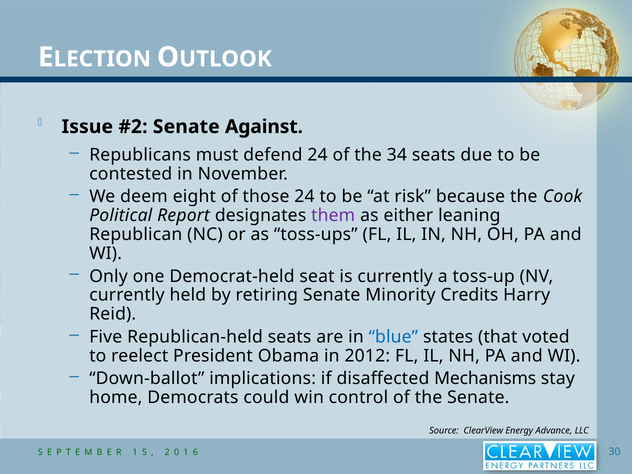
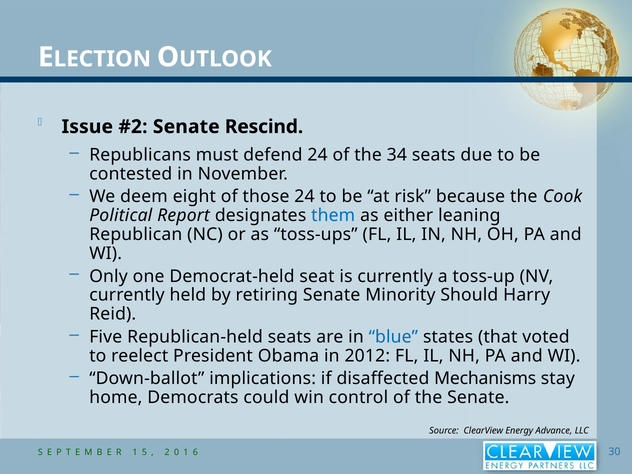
Against: Against -> Rescind
them colour: purple -> blue
Credits: Credits -> Should
